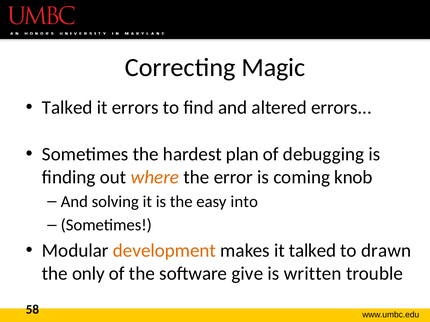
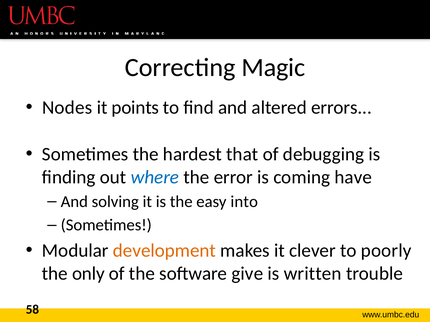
Talked at (67, 108): Talked -> Nodes
it errors: errors -> points
plan: plan -> that
where colour: orange -> blue
knob: knob -> have
it talked: talked -> clever
drawn: drawn -> poorly
